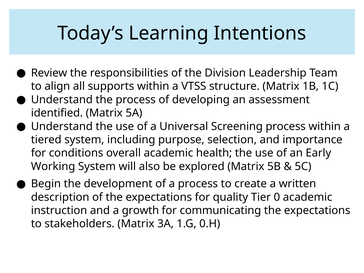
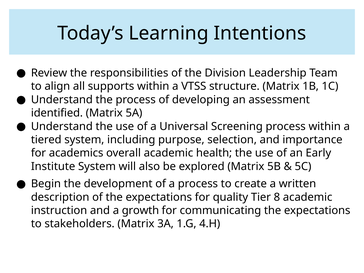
conditions: conditions -> academics
Working: Working -> Institute
0: 0 -> 8
0.H: 0.H -> 4.H
